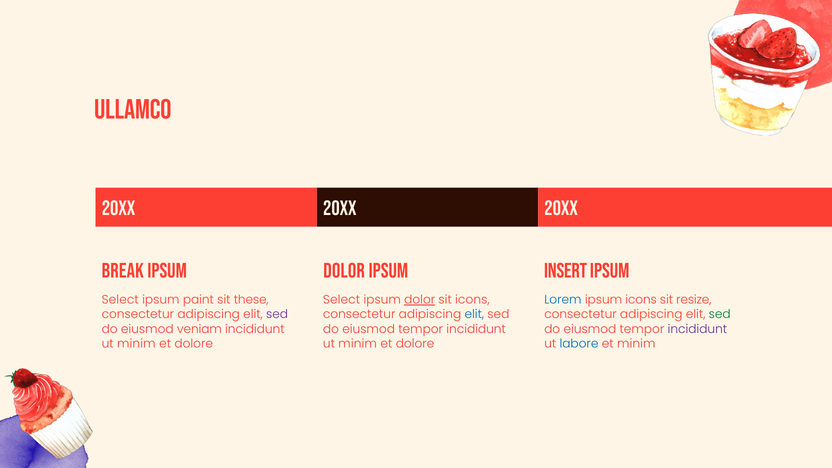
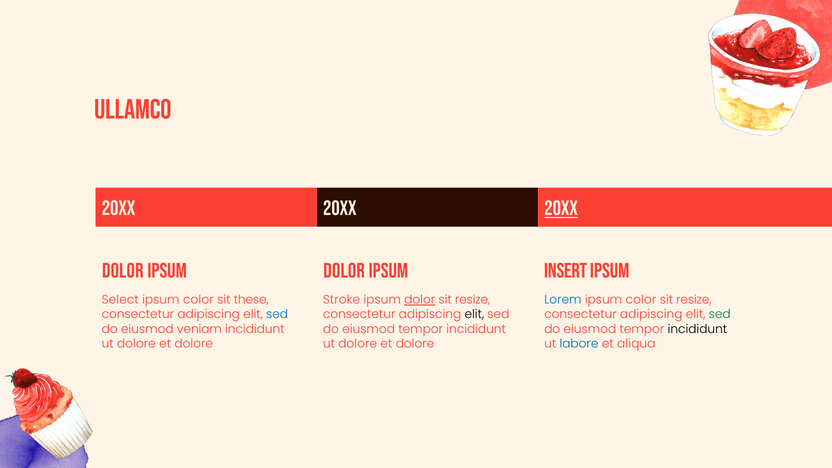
20XX at (561, 209) underline: none -> present
Break at (123, 271): Break -> Dolor
paint at (198, 300): paint -> color
Select at (342, 300): Select -> Stroke
icons at (472, 300): icons -> resize
icons at (641, 300): icons -> color
sed at (277, 314) colour: purple -> blue
elit at (474, 314) colour: blue -> black
incididunt at (697, 329) colour: purple -> black
minim at (136, 344): minim -> dolore
minim at (358, 344): minim -> dolore
et minim: minim -> aliqua
